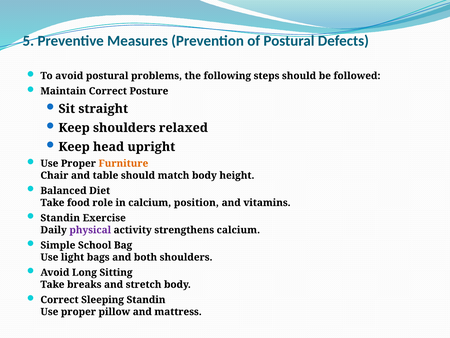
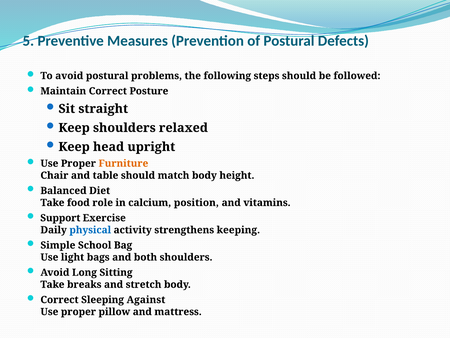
Standin at (60, 218): Standin -> Support
physical colour: purple -> blue
strengthens calcium: calcium -> keeping
Sleeping Standin: Standin -> Against
